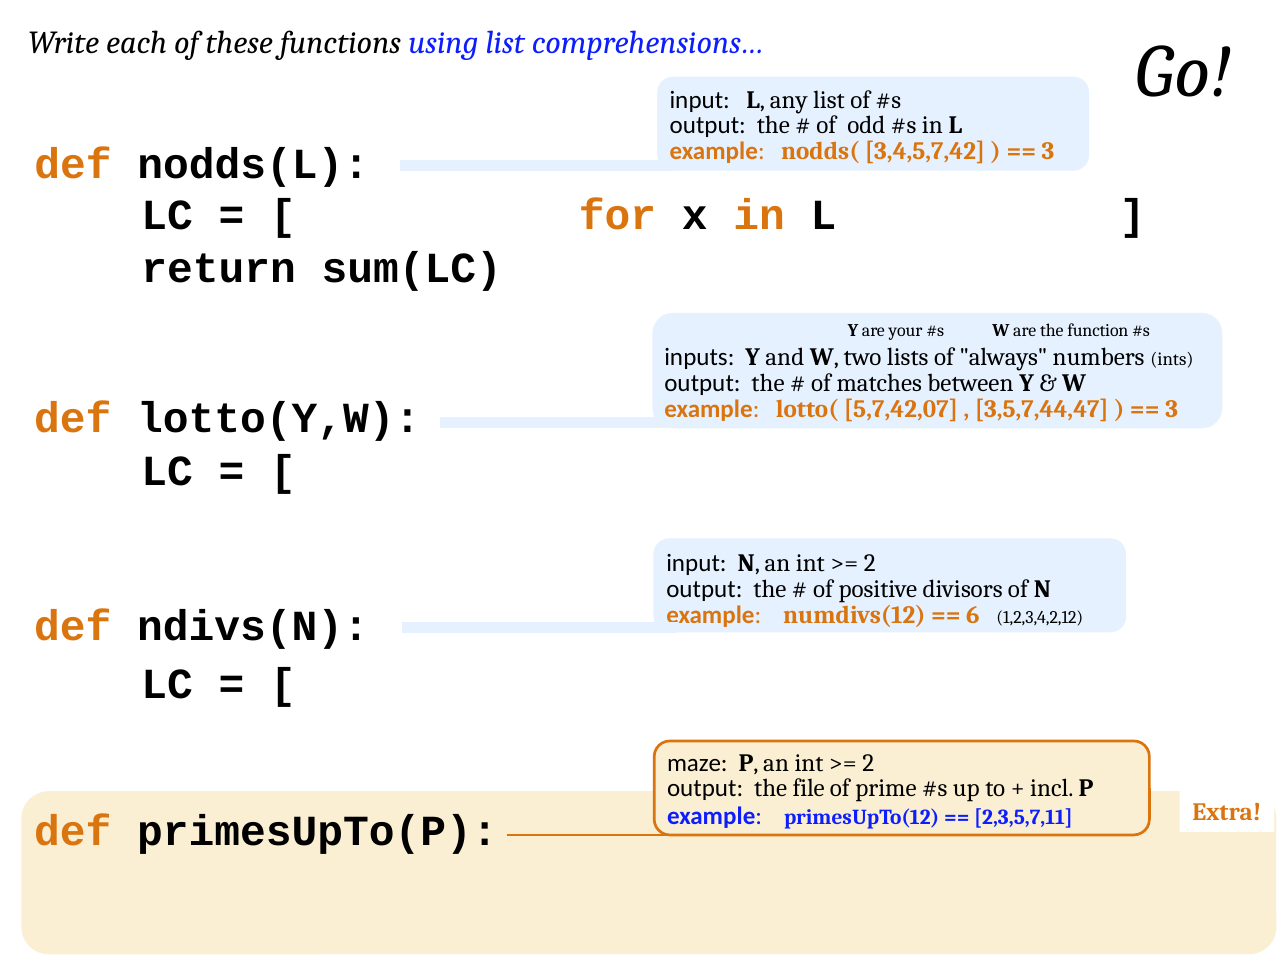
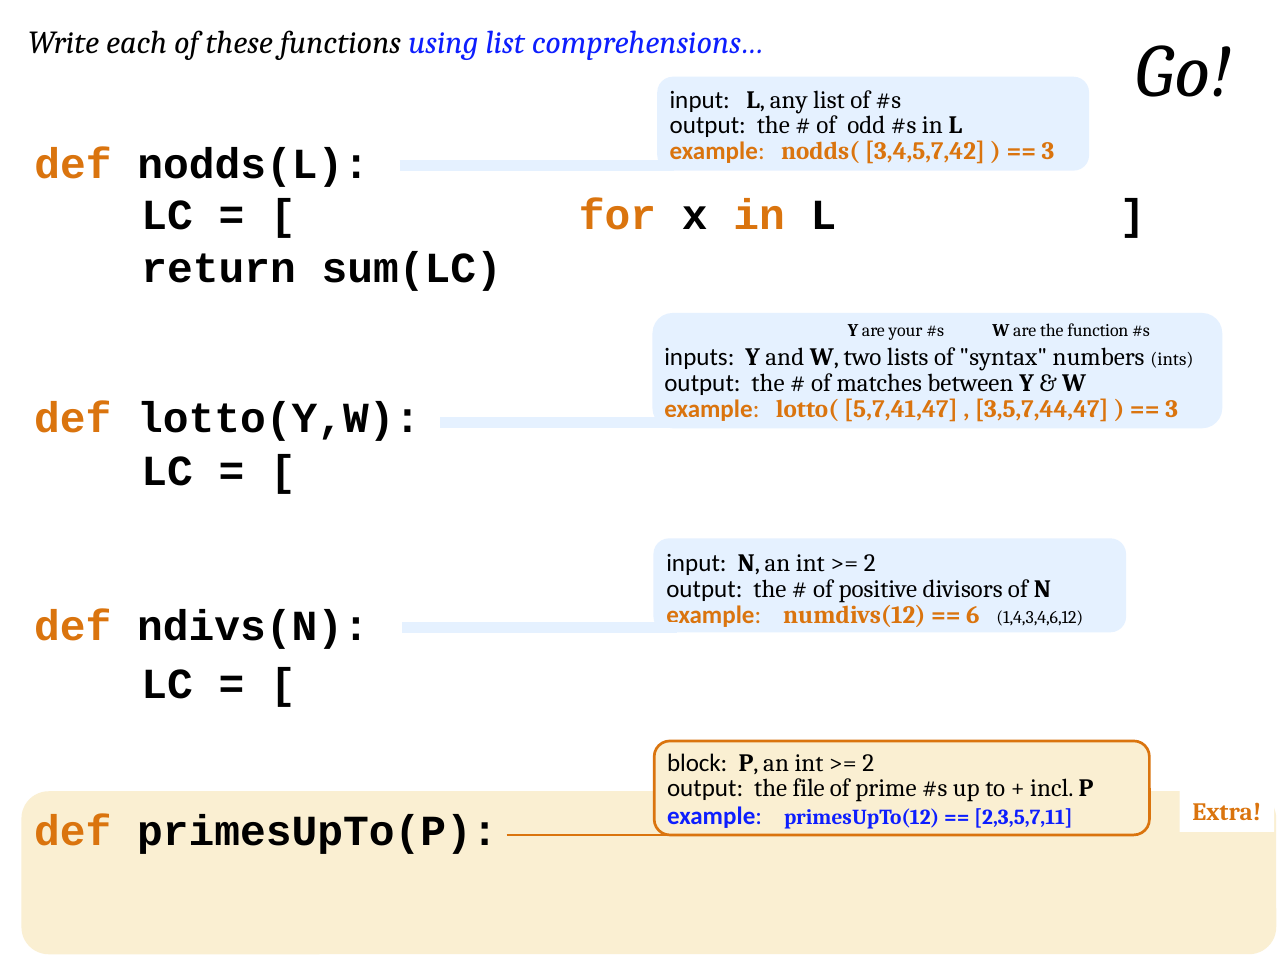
always: always -> syntax
5,7,42,07: 5,7,42,07 -> 5,7,41,47
1,2,3,4,2,12: 1,2,3,4,2,12 -> 1,4,3,4,6,12
maze: maze -> block
